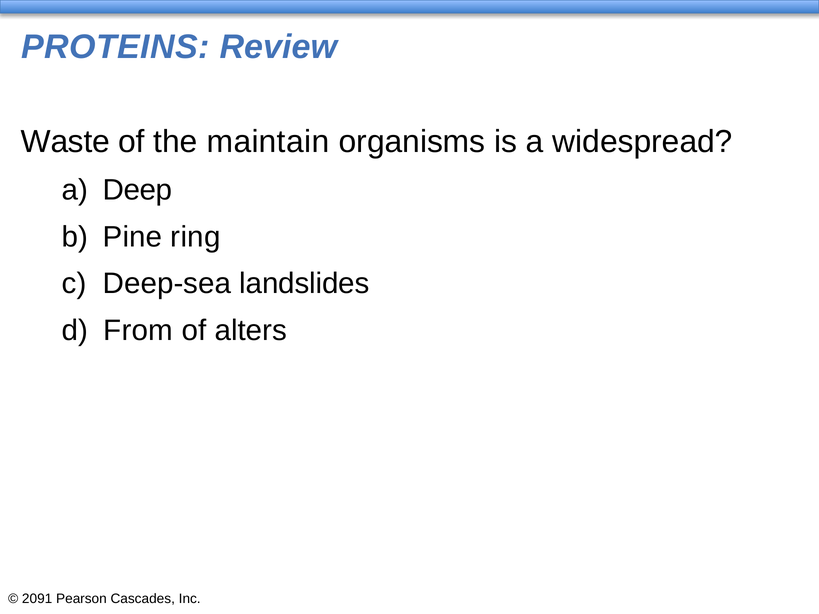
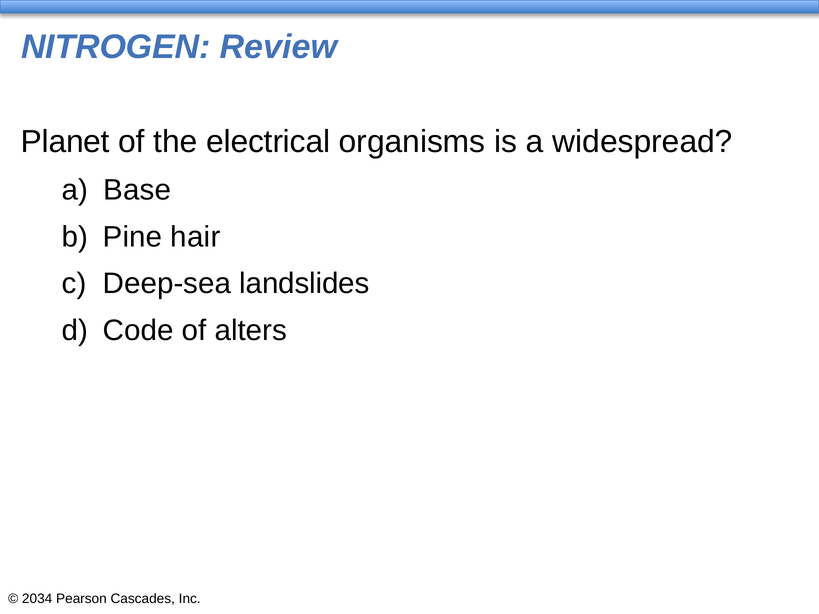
PROTEINS: PROTEINS -> NITROGEN
Waste: Waste -> Planet
maintain: maintain -> electrical
Deep: Deep -> Base
ring: ring -> hair
From: From -> Code
2091: 2091 -> 2034
